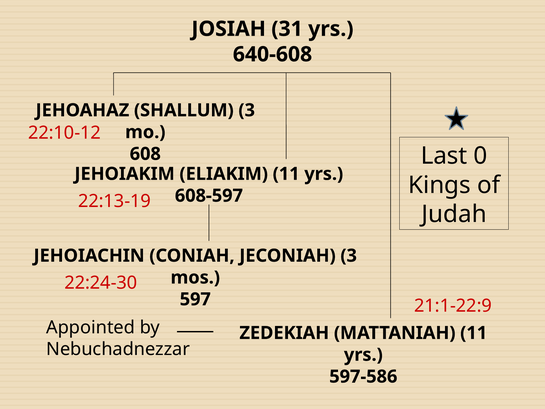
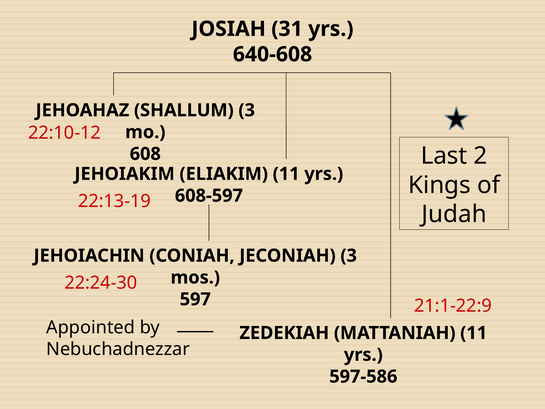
0: 0 -> 2
